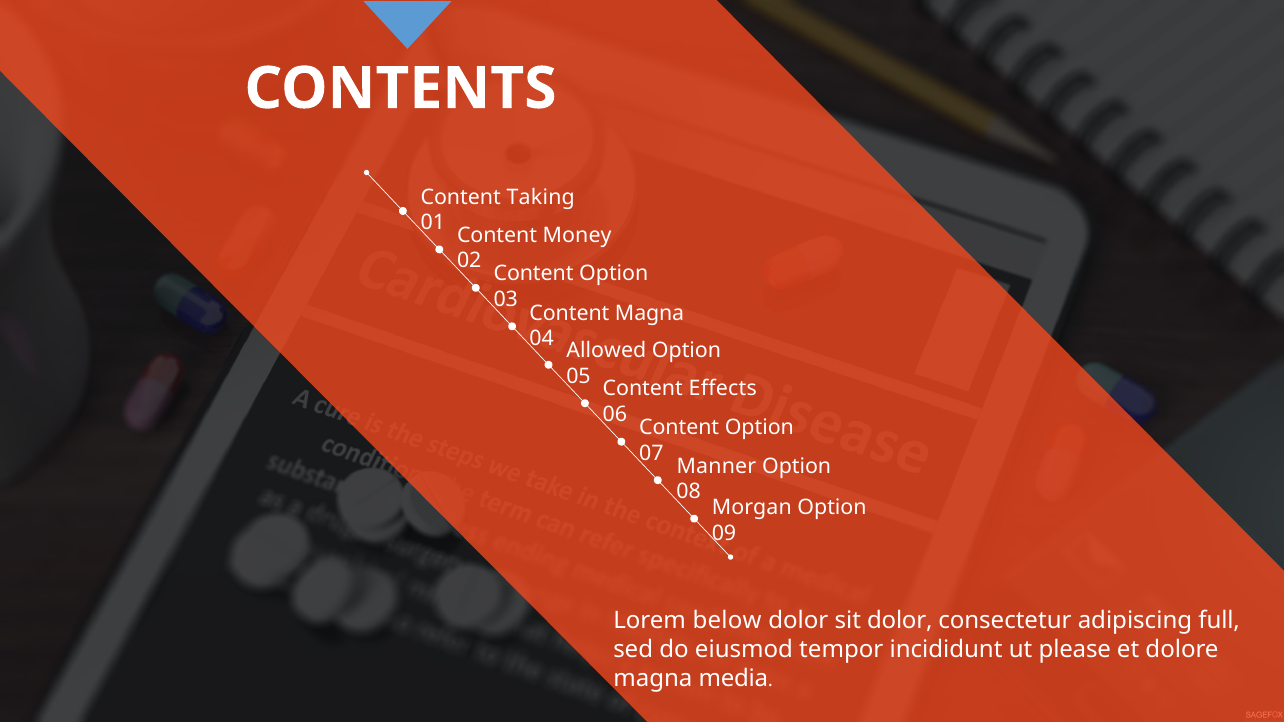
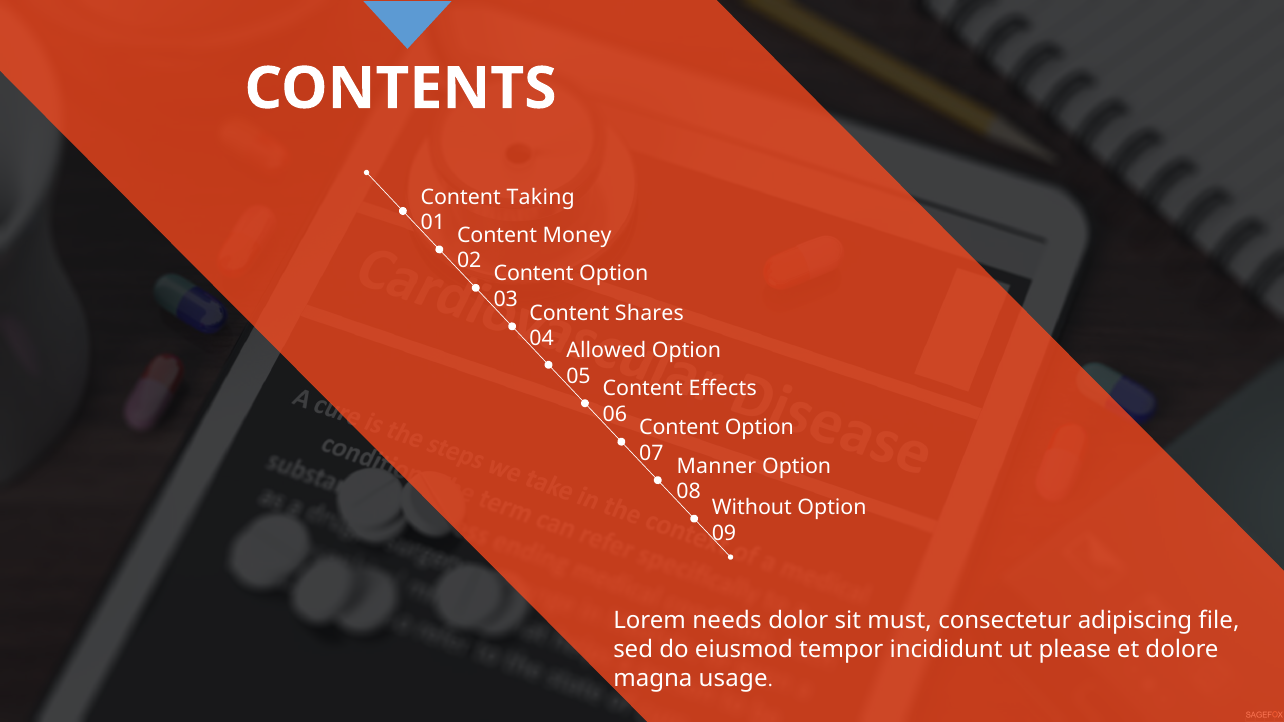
Content Magna: Magna -> Shares
Morgan: Morgan -> Without
below: below -> needs
sit dolor: dolor -> must
full: full -> file
media: media -> usage
